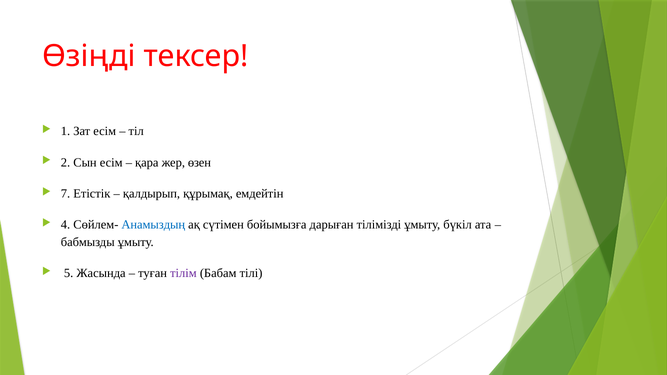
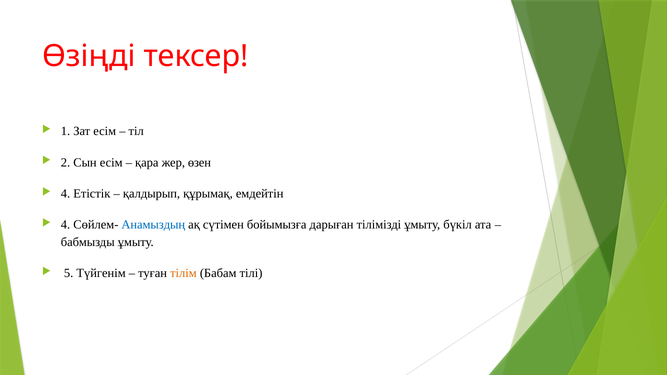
7 at (66, 194): 7 -> 4
Жасында: Жасында -> Түйгенім
тілім colour: purple -> orange
